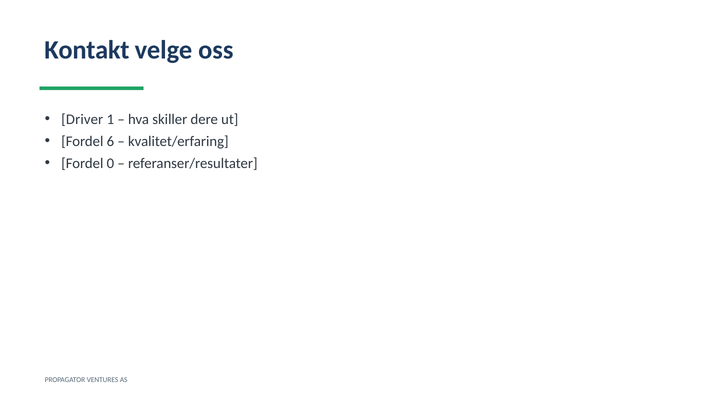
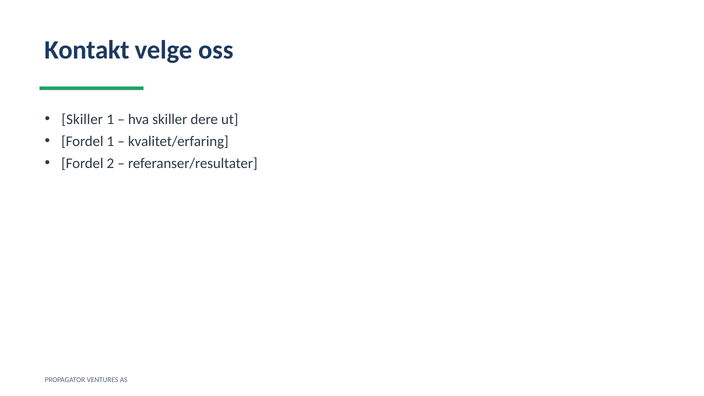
Driver at (82, 119): Driver -> Skiller
Fordel 6: 6 -> 1
0: 0 -> 2
